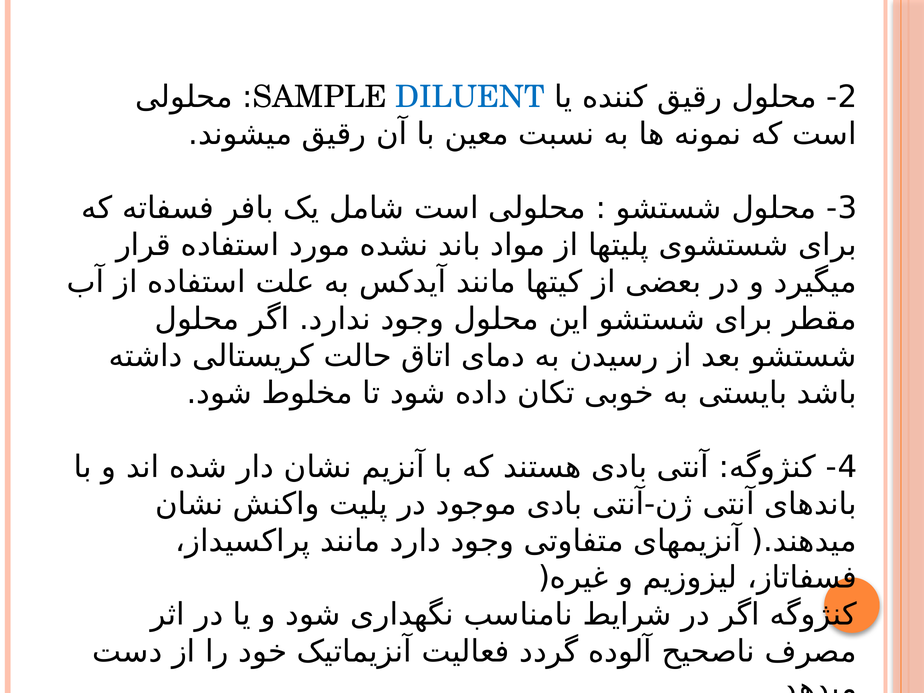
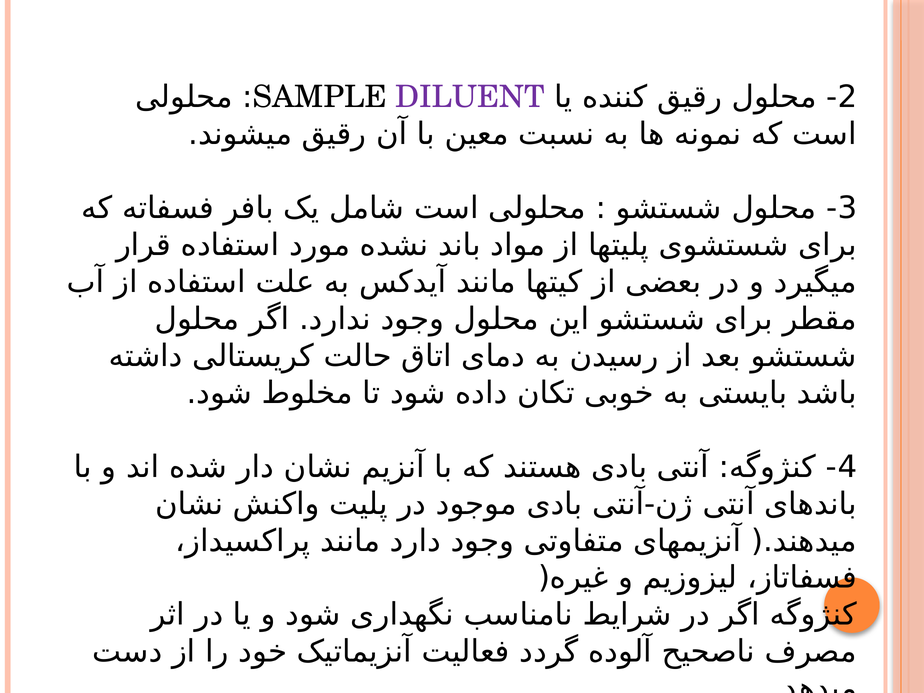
DILUENT colour: blue -> purple
